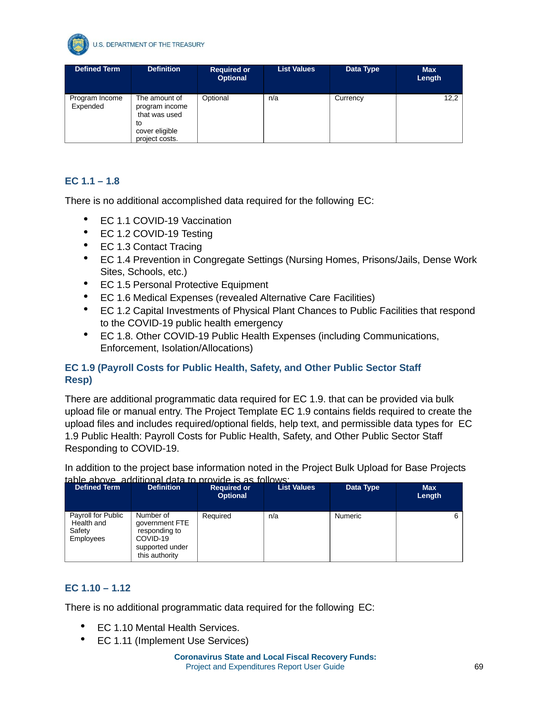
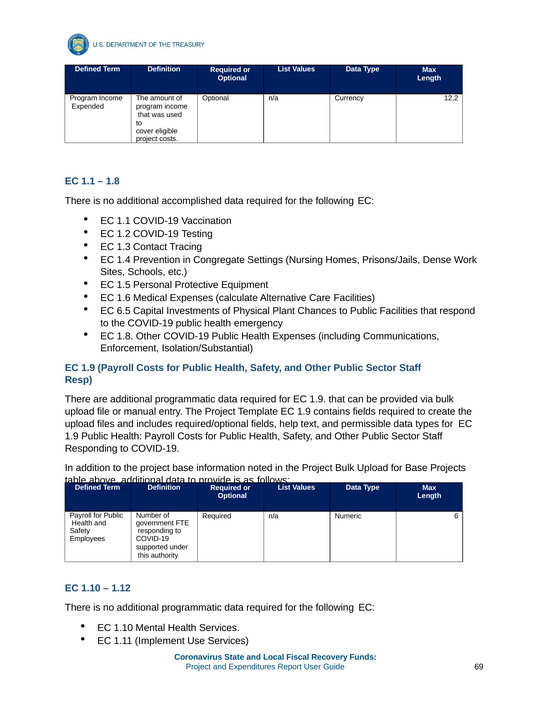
revealed: revealed -> calculate
1.2 at (124, 311): 1.2 -> 6.5
Isolation/Allocations: Isolation/Allocations -> Isolation/Substantial
